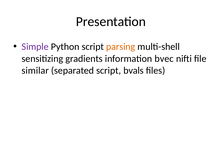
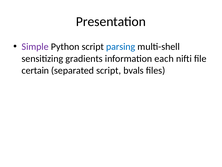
parsing colour: orange -> blue
bvec: bvec -> each
similar: similar -> certain
